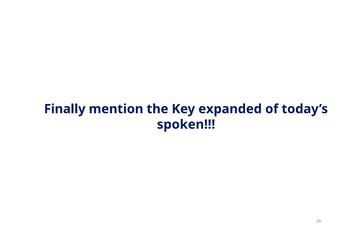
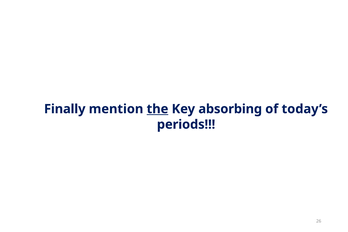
the underline: none -> present
expanded: expanded -> absorbing
spoken: spoken -> periods
